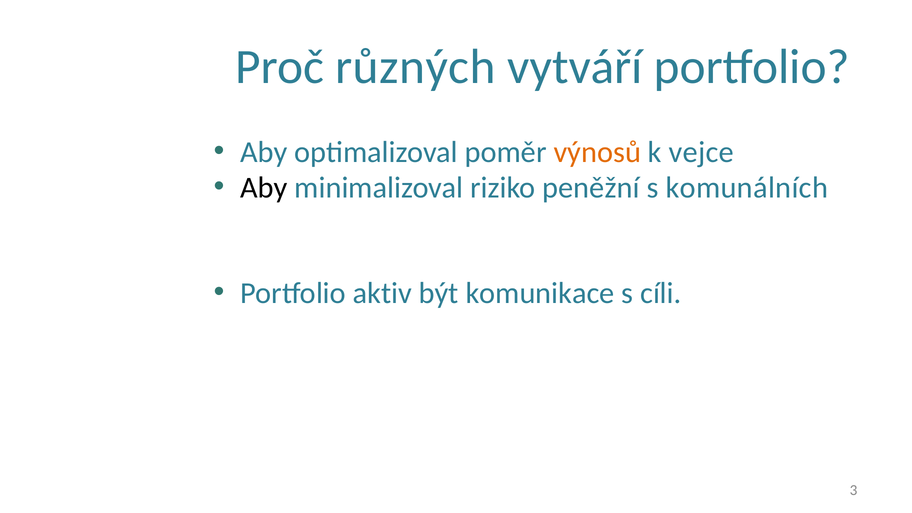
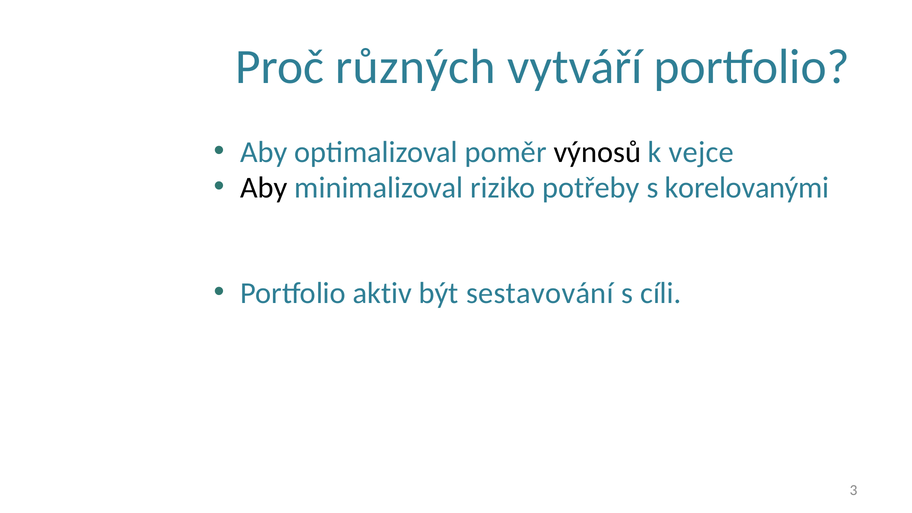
výnosů colour: orange -> black
peněžní: peněžní -> potřeby
komunálních: komunálních -> korelovanými
komunikace: komunikace -> sestavování
